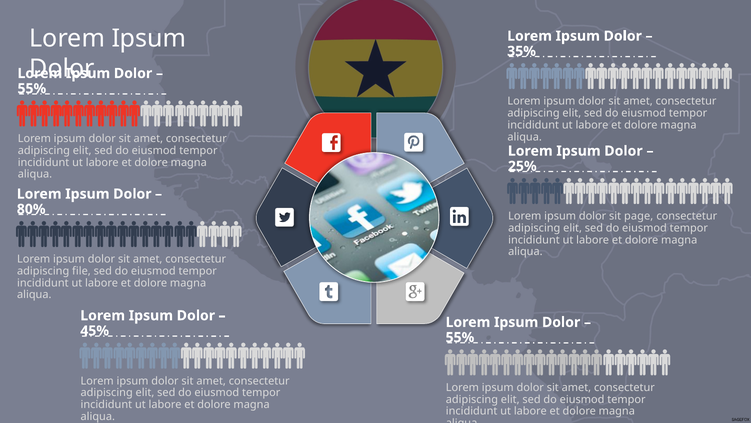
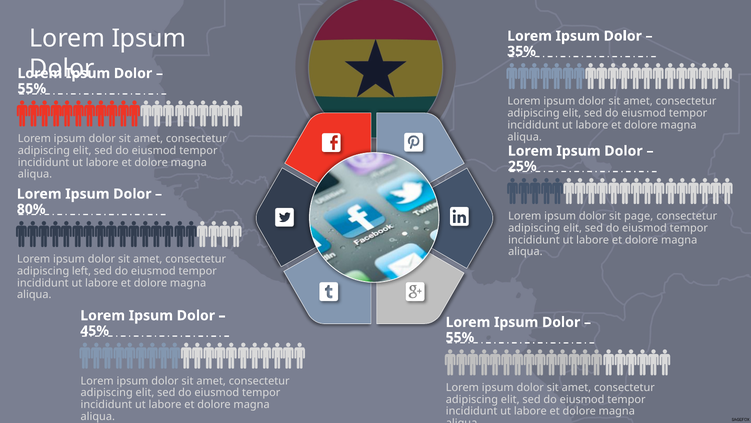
file: file -> left
